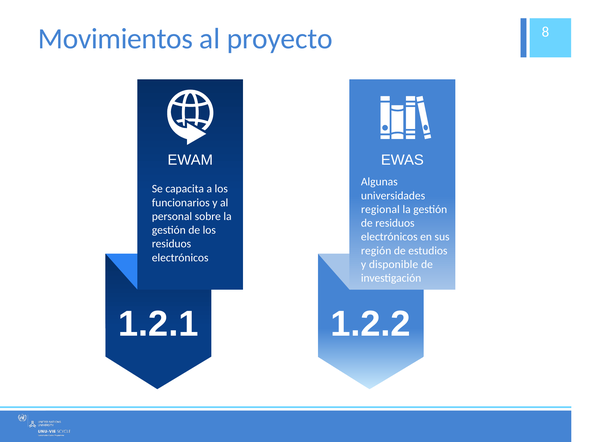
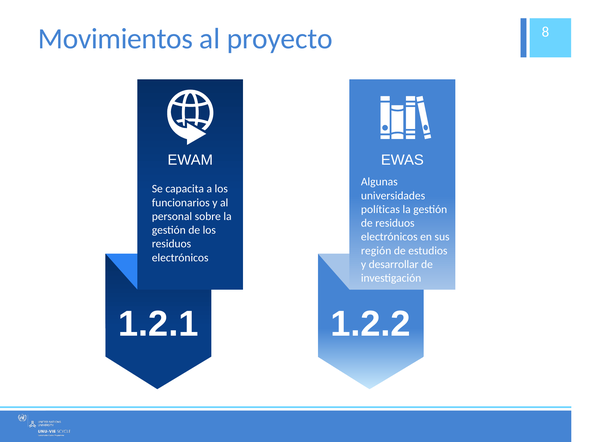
regional: regional -> políticas
disponible: disponible -> desarrollar
